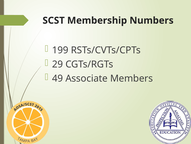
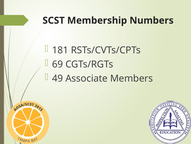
199: 199 -> 181
29: 29 -> 69
